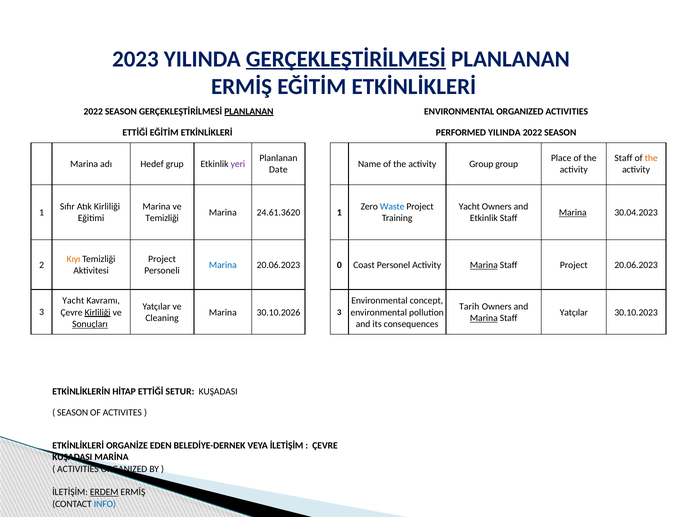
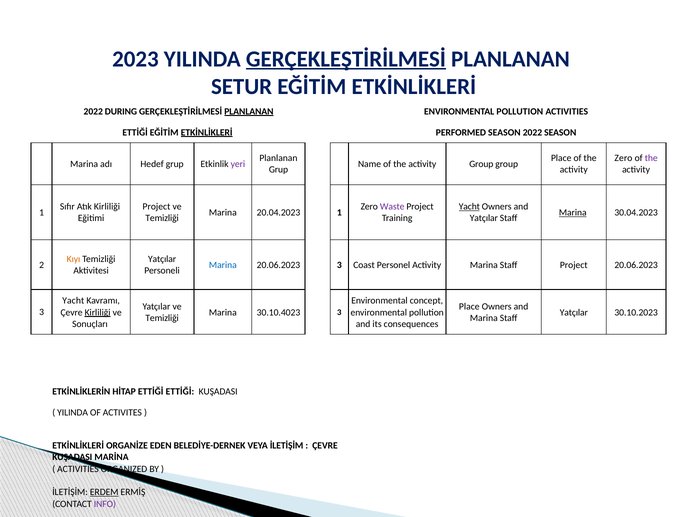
ERMİŞ at (242, 87): ERMİŞ -> SETUR
SEASON at (121, 111): SEASON -> DURING
ORGANIZED at (520, 111): ORGANIZED -> POLLUTION
ETKİNLİKLERİ at (207, 132) underline: none -> present
PERFORMED YILINDA: YILINDA -> SEASON
Staff at (623, 158): Staff -> Zero
the at (651, 158) colour: orange -> purple
Date at (278, 170): Date -> Grup
Marina at (156, 207): Marina -> Project
Waste colour: blue -> purple
Yacht at (469, 207) underline: none -> present
24.61.3620: 24.61.3620 -> 20.04.2023
Etkinlik at (484, 218): Etkinlik -> Yatçılar
Project at (162, 259): Project -> Yatçılar
0 at (339, 265): 0 -> 3
Marina at (484, 265) underline: present -> none
Tarih at (469, 306): Tarih -> Place
30.10.2026: 30.10.2026 -> 30.10.4023
Cleaning at (162, 318): Cleaning -> Temizliği
Marina at (484, 318) underline: present -> none
Sonuçları underline: present -> none
ETTİĞİ SETUR: SETUR -> ETTİĞİ
SEASON at (73, 412): SEASON -> YILINDA
INFO colour: blue -> purple
